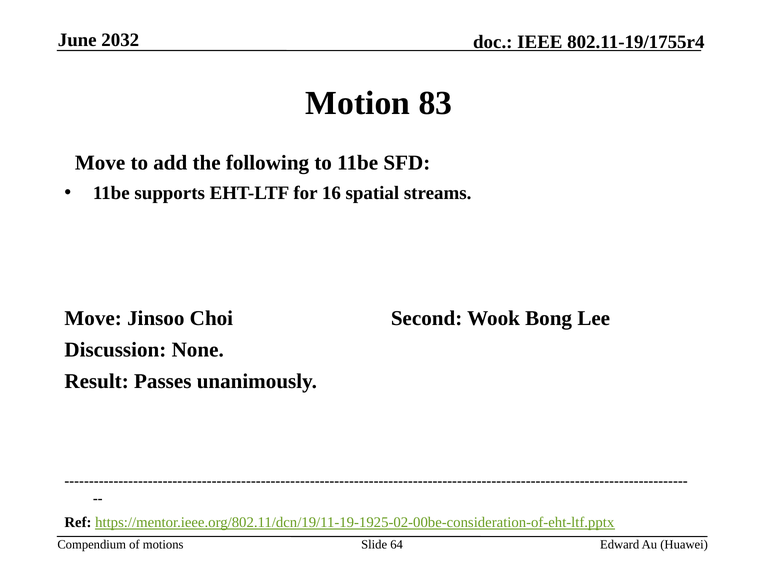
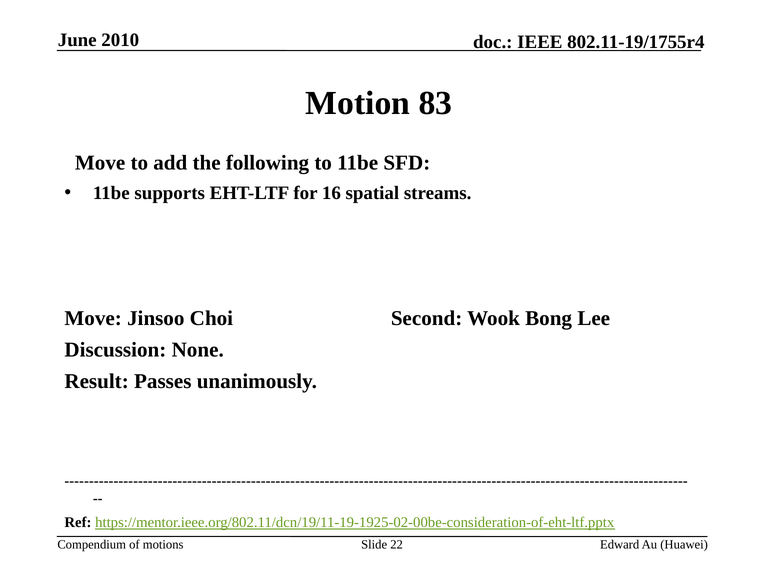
2032: 2032 -> 2010
64: 64 -> 22
